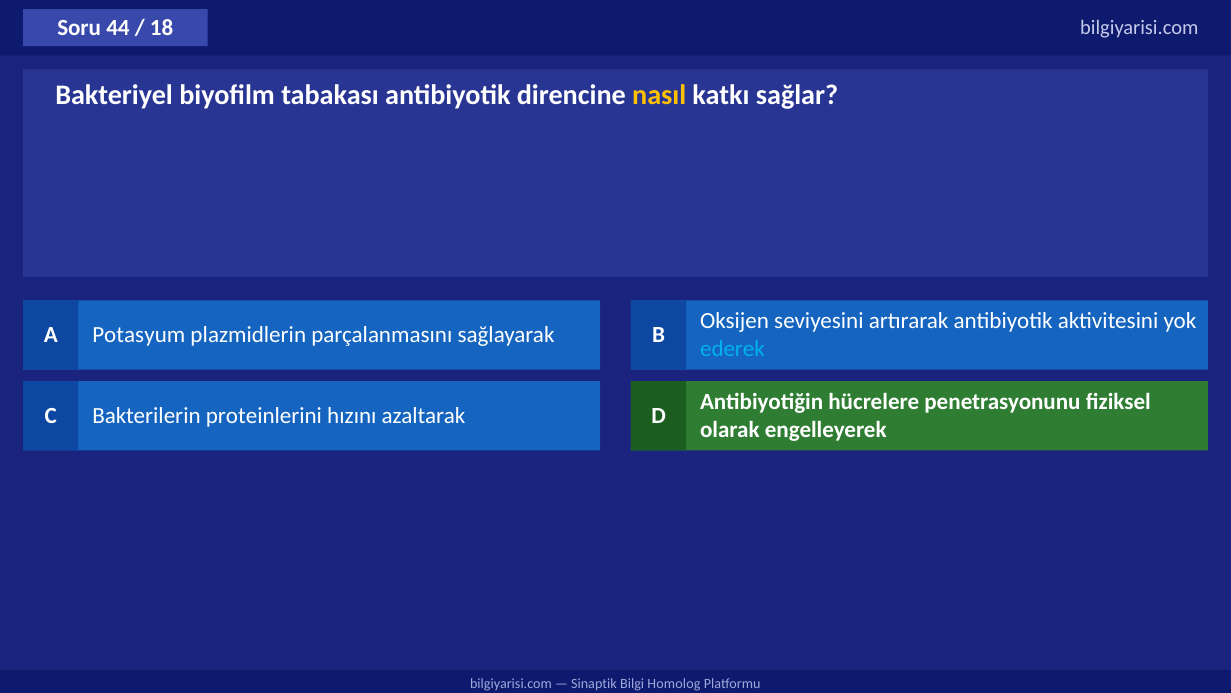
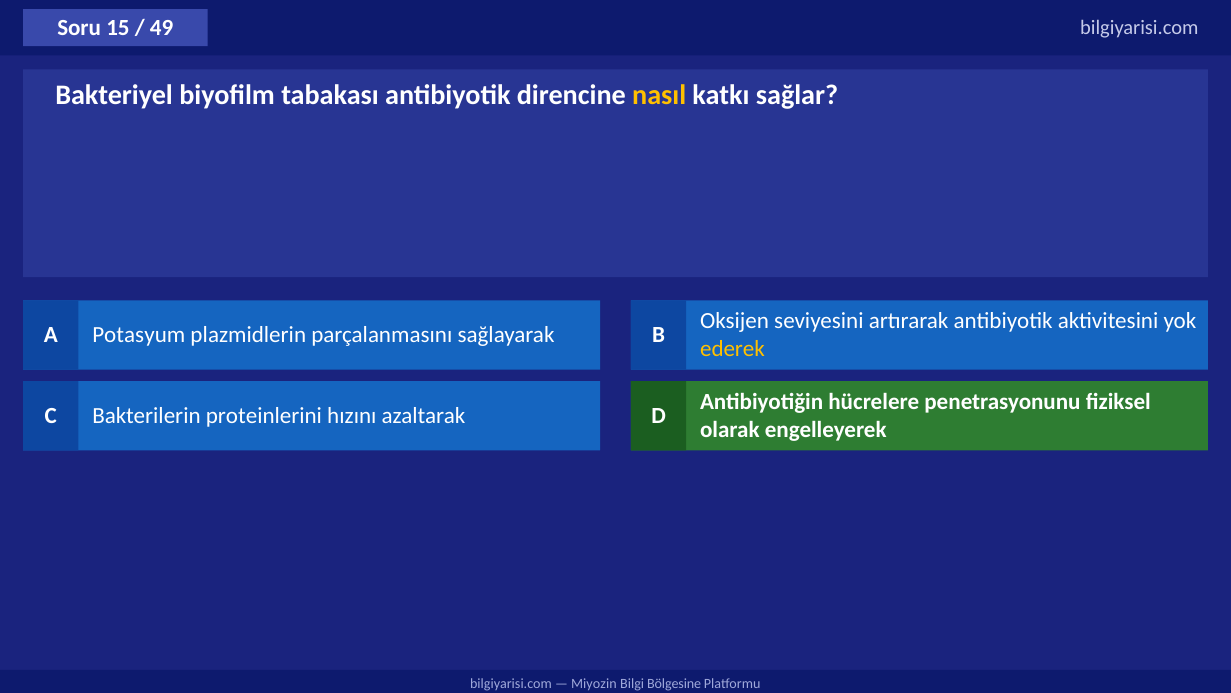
44: 44 -> 15
18: 18 -> 49
ederek colour: light blue -> yellow
Sinaptik: Sinaptik -> Miyozin
Homolog: Homolog -> Bölgesine
